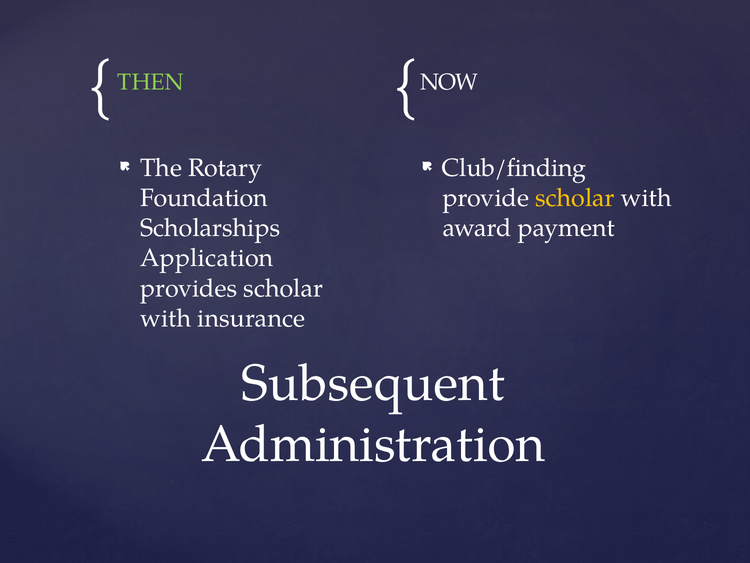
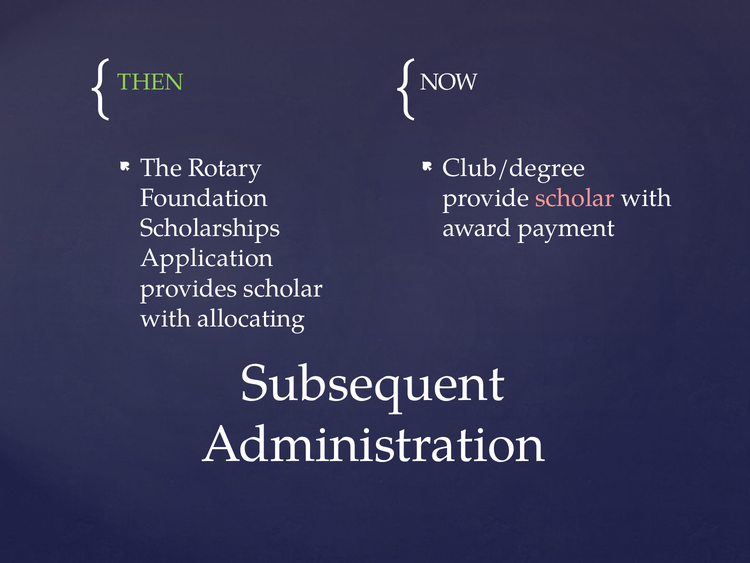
Club/finding: Club/finding -> Club/degree
scholar at (575, 198) colour: yellow -> pink
insurance: insurance -> allocating
